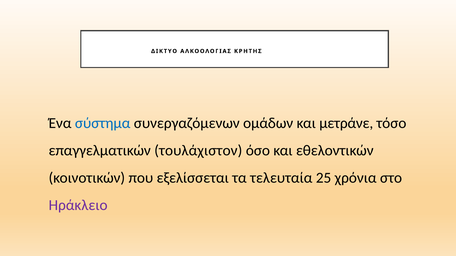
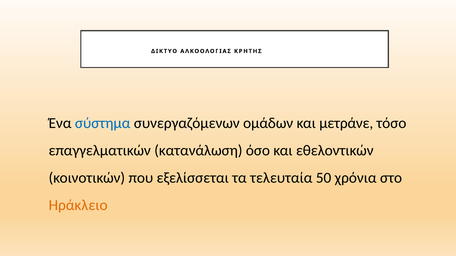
τουλάχιστον: τουλάχιστον -> κατανάλωση
25: 25 -> 50
Ηράκλειο colour: purple -> orange
